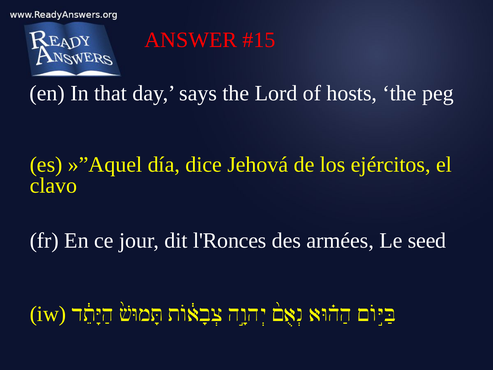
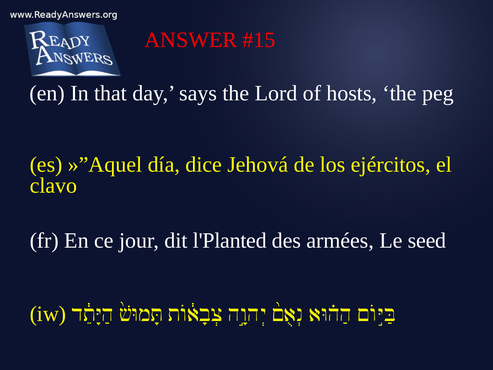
l'Ronces: l'Ronces -> l'Planted
